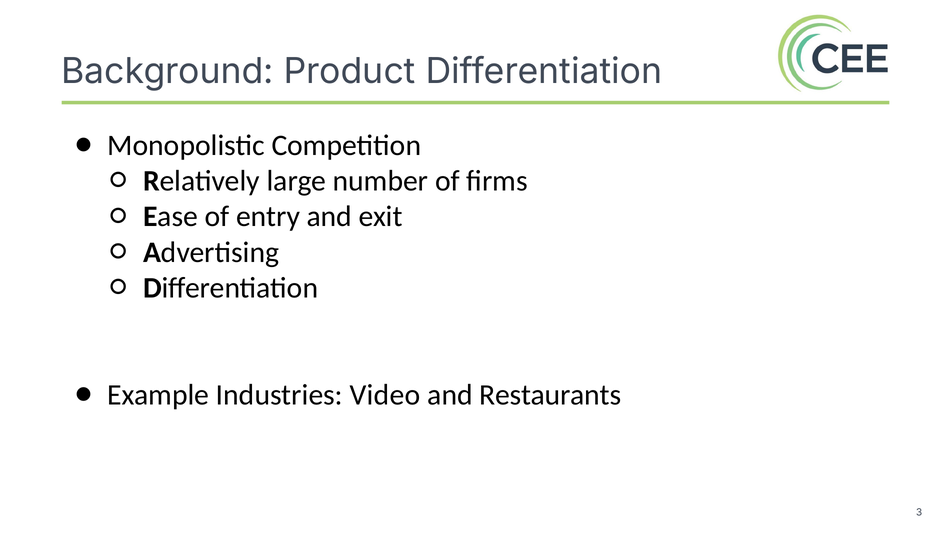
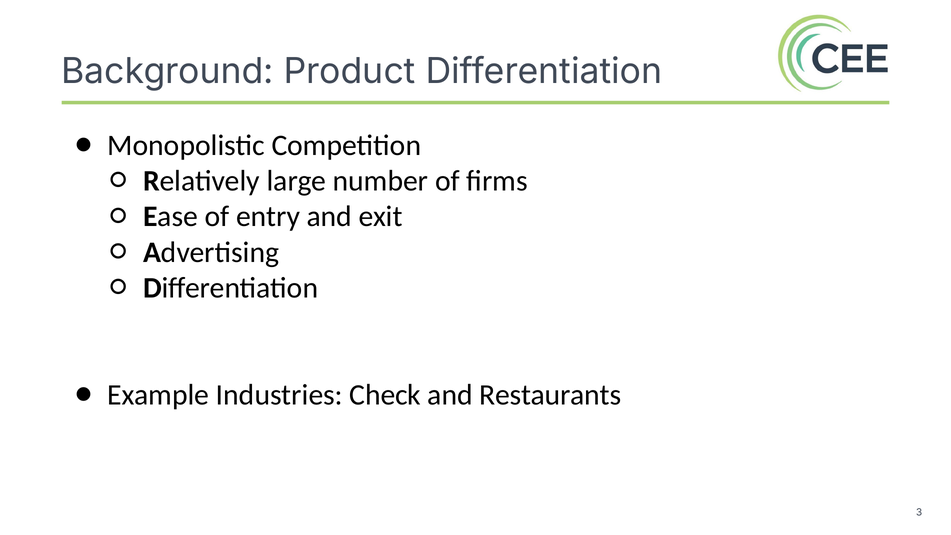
Video: Video -> Check
